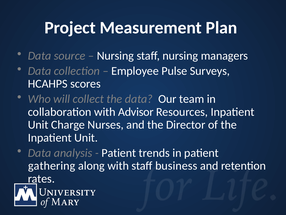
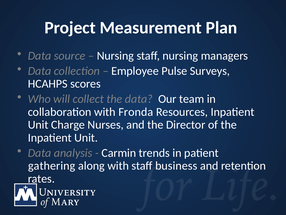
Advisor: Advisor -> Fronda
Patient at (119, 153): Patient -> Carmin
